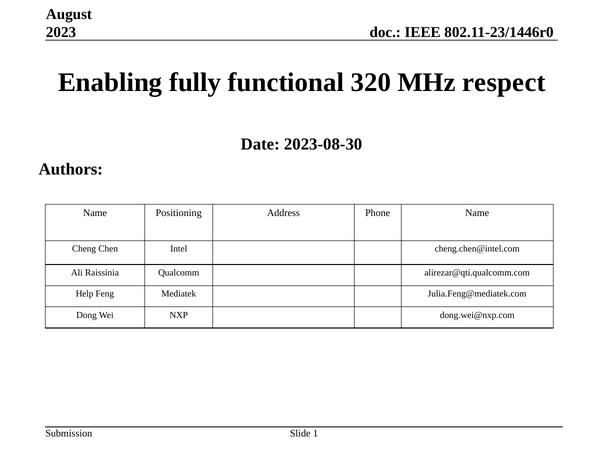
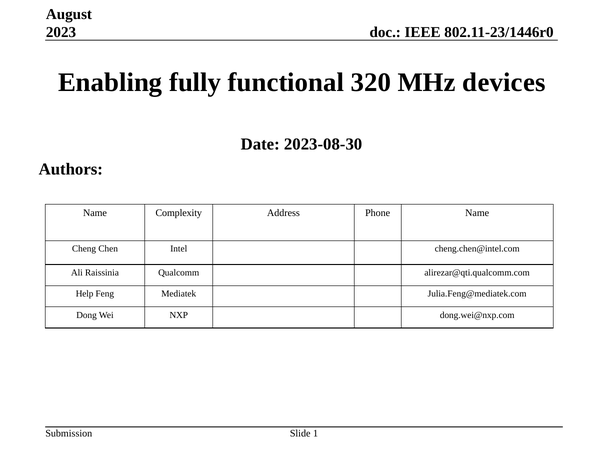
respect: respect -> devices
Positioning: Positioning -> Complexity
